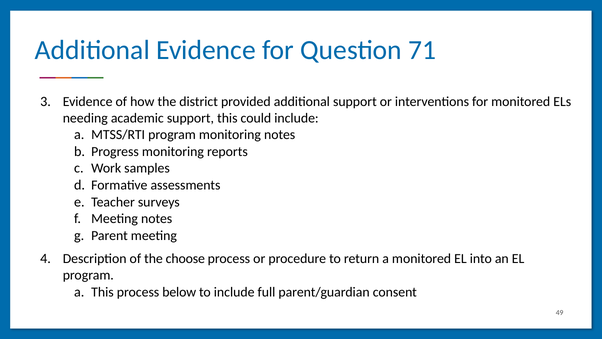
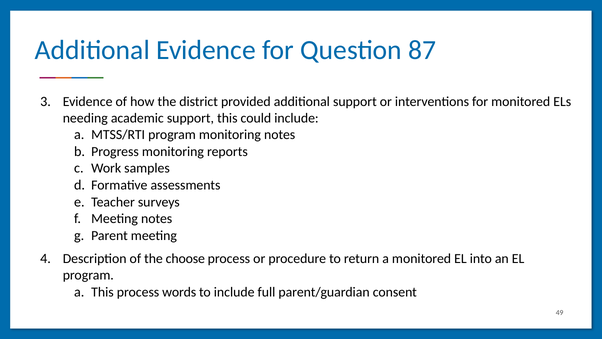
71: 71 -> 87
below: below -> words
